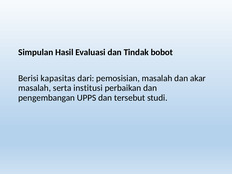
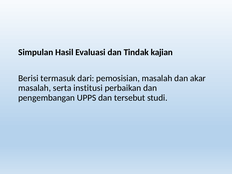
bobot: bobot -> kajian
kapasitas: kapasitas -> termasuk
